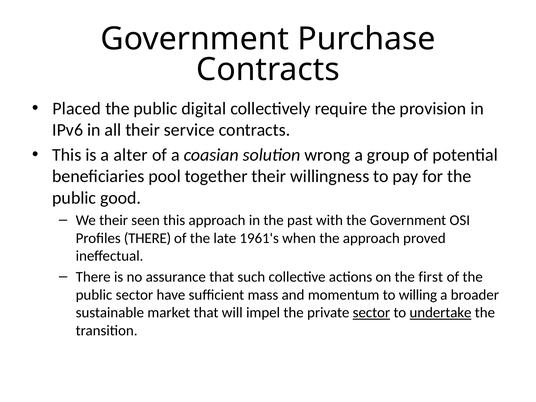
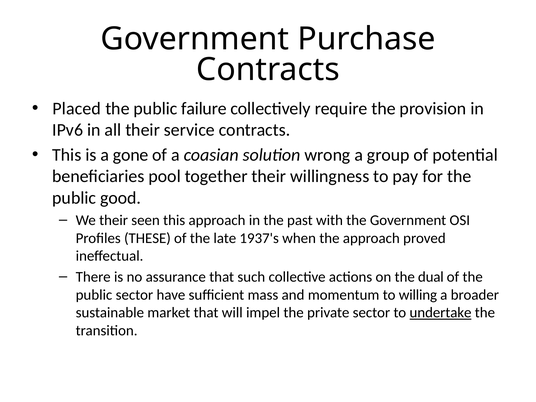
digital: digital -> failure
alter: alter -> gone
Profiles THERE: THERE -> THESE
1961's: 1961's -> 1937's
first: first -> dual
sector at (371, 313) underline: present -> none
